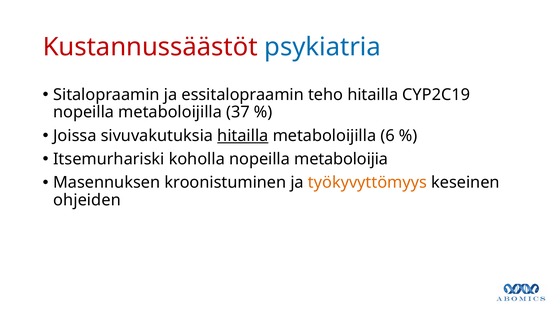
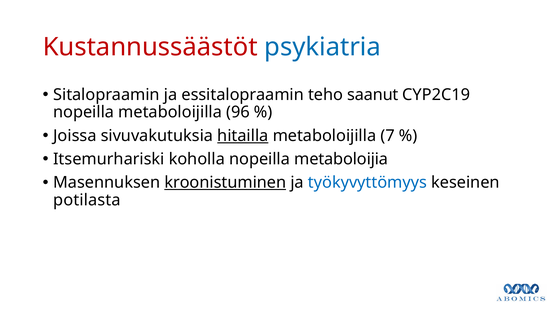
teho hitailla: hitailla -> saanut
37: 37 -> 96
6: 6 -> 7
kroonistuminen underline: none -> present
työkyvyttömyys colour: orange -> blue
ohjeiden: ohjeiden -> potilasta
